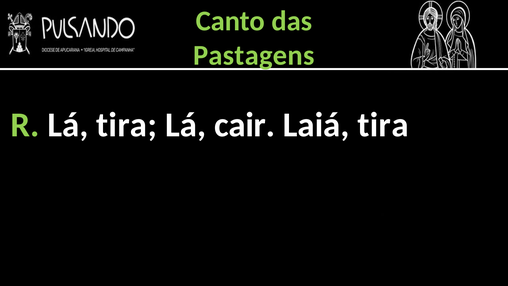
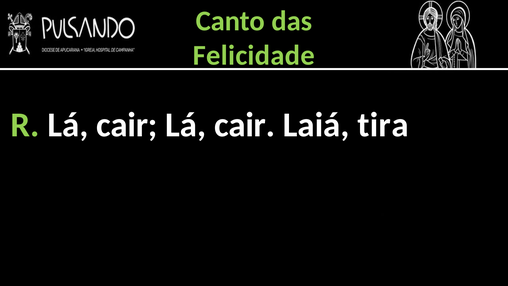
Pastagens: Pastagens -> Felicidade
R Lá tira: tira -> cair
